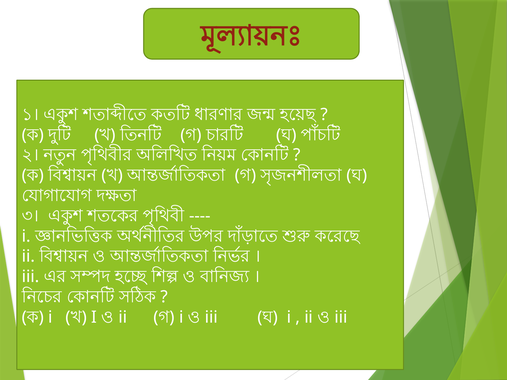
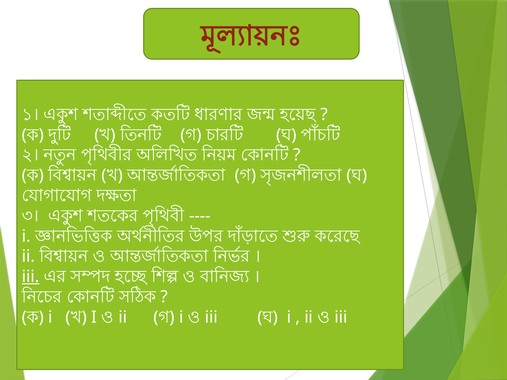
iii at (31, 277) underline: none -> present
